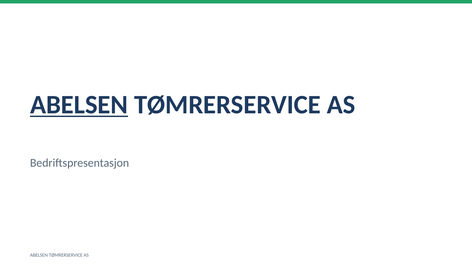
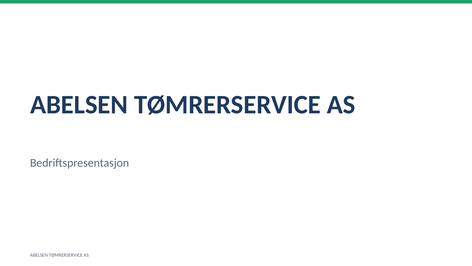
ABELSEN at (79, 105) underline: present -> none
